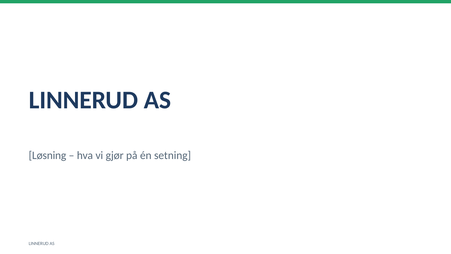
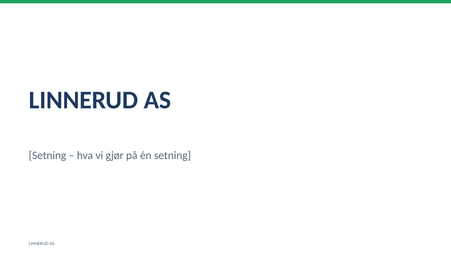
Løsning at (47, 155): Løsning -> Setning
